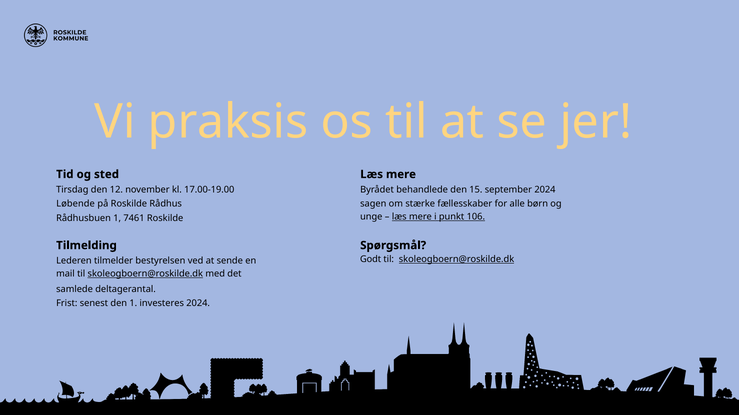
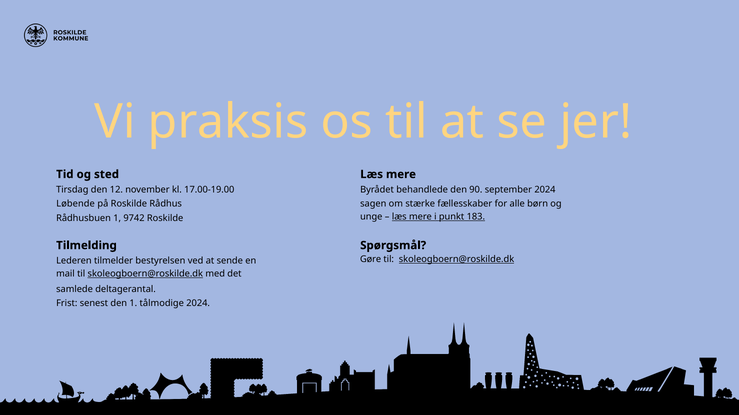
15: 15 -> 90
106: 106 -> 183
7461: 7461 -> 9742
Godt: Godt -> Gøre
investeres: investeres -> tålmodige
